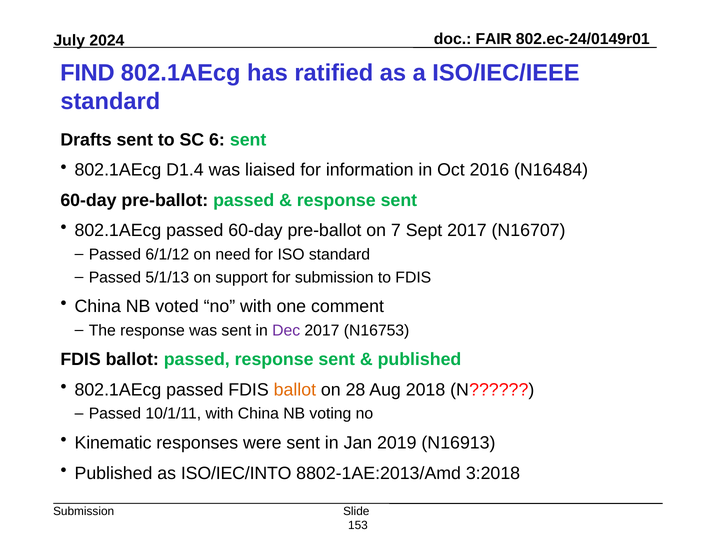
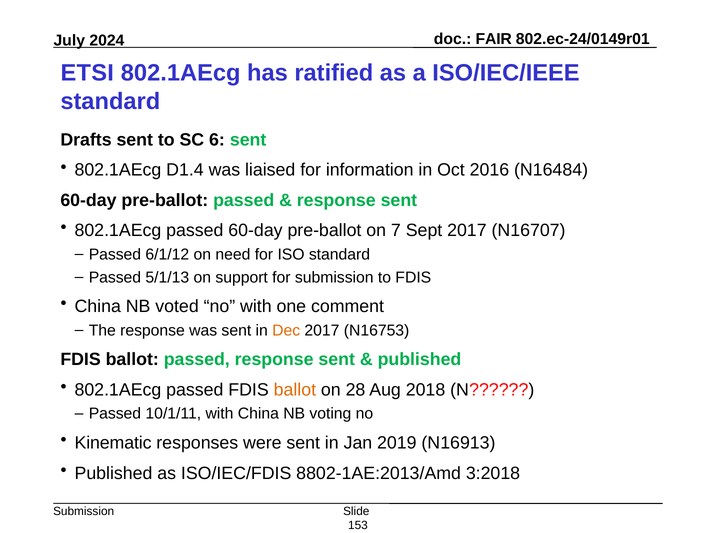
FIND: FIND -> ETSI
Dec colour: purple -> orange
ISO/IEC/INTO: ISO/IEC/INTO -> ISO/IEC/FDIS
